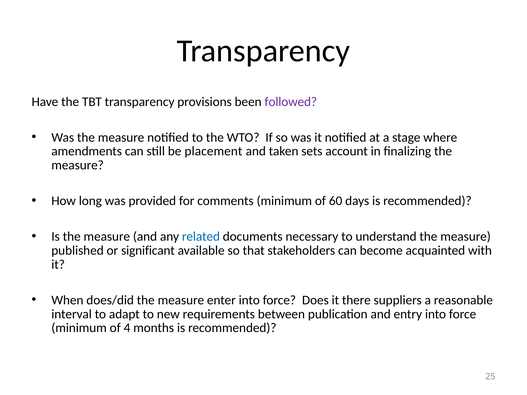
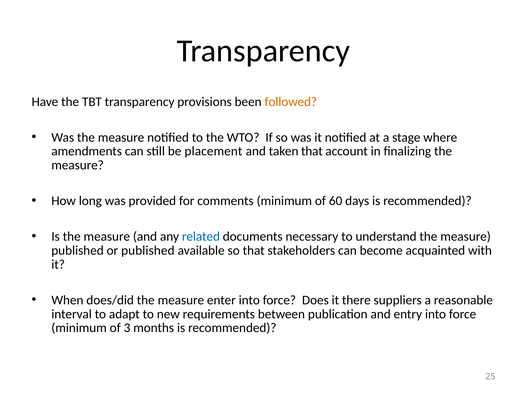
followed colour: purple -> orange
taken sets: sets -> that
or significant: significant -> published
4: 4 -> 3
